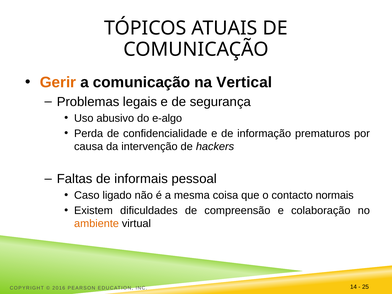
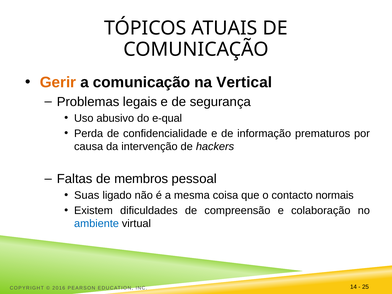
e-algo: e-algo -> e-qual
informais: informais -> membros
Caso: Caso -> Suas
ambiente colour: orange -> blue
